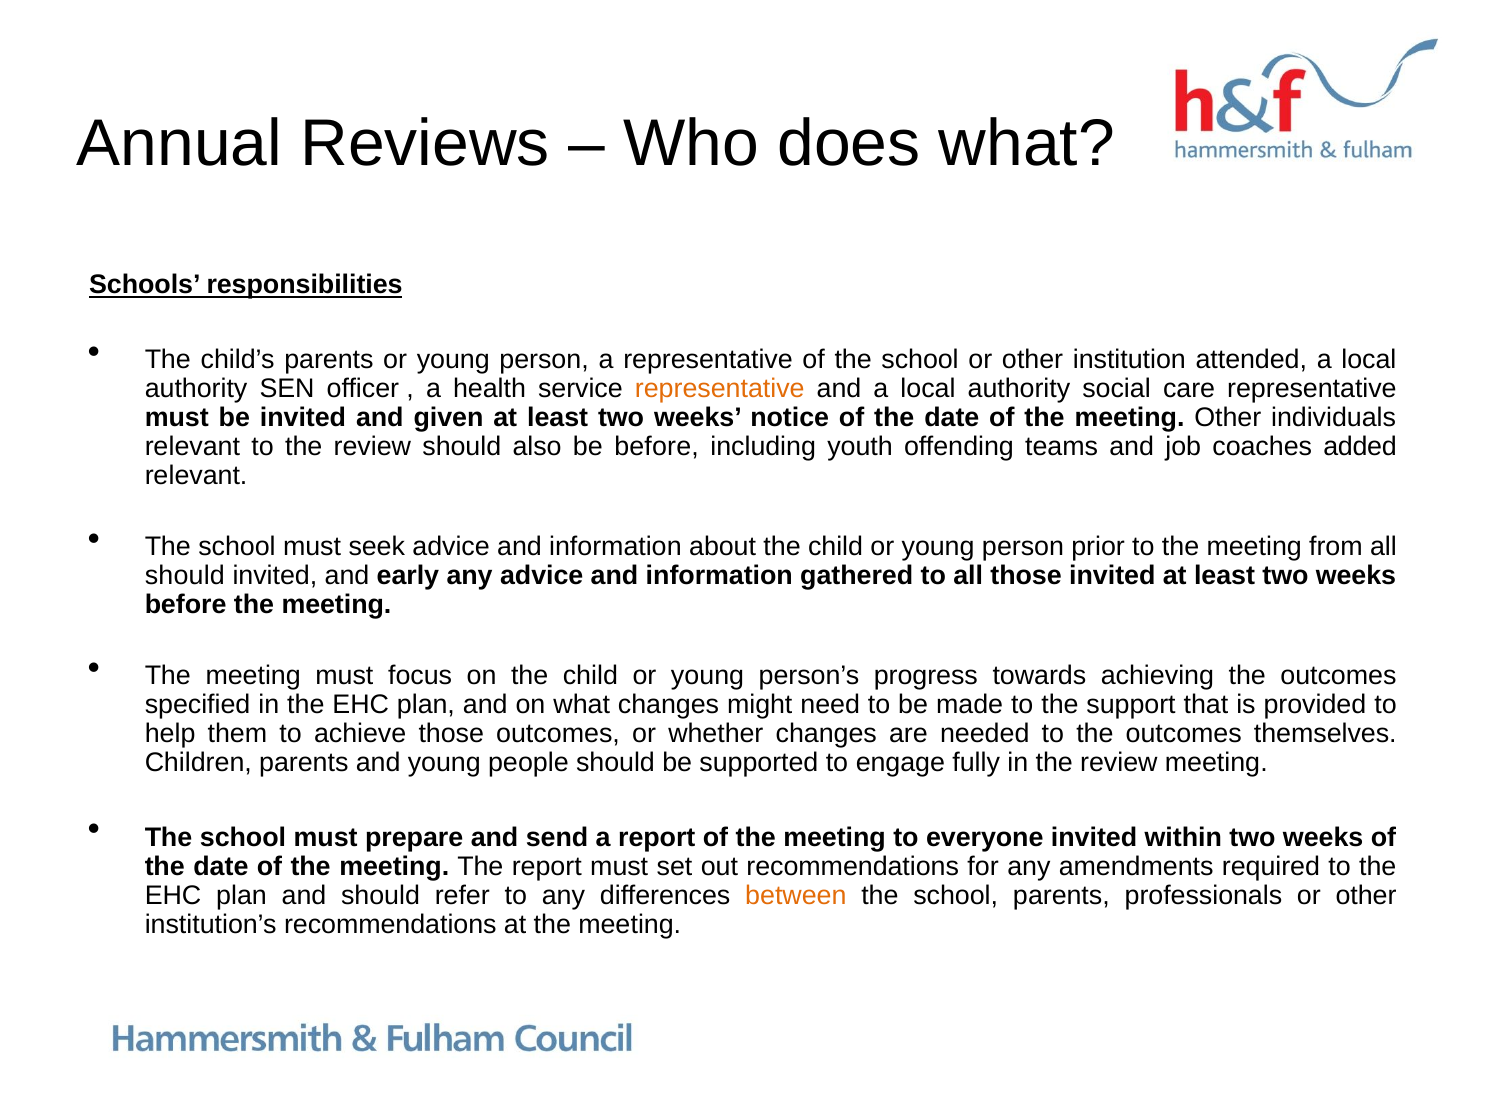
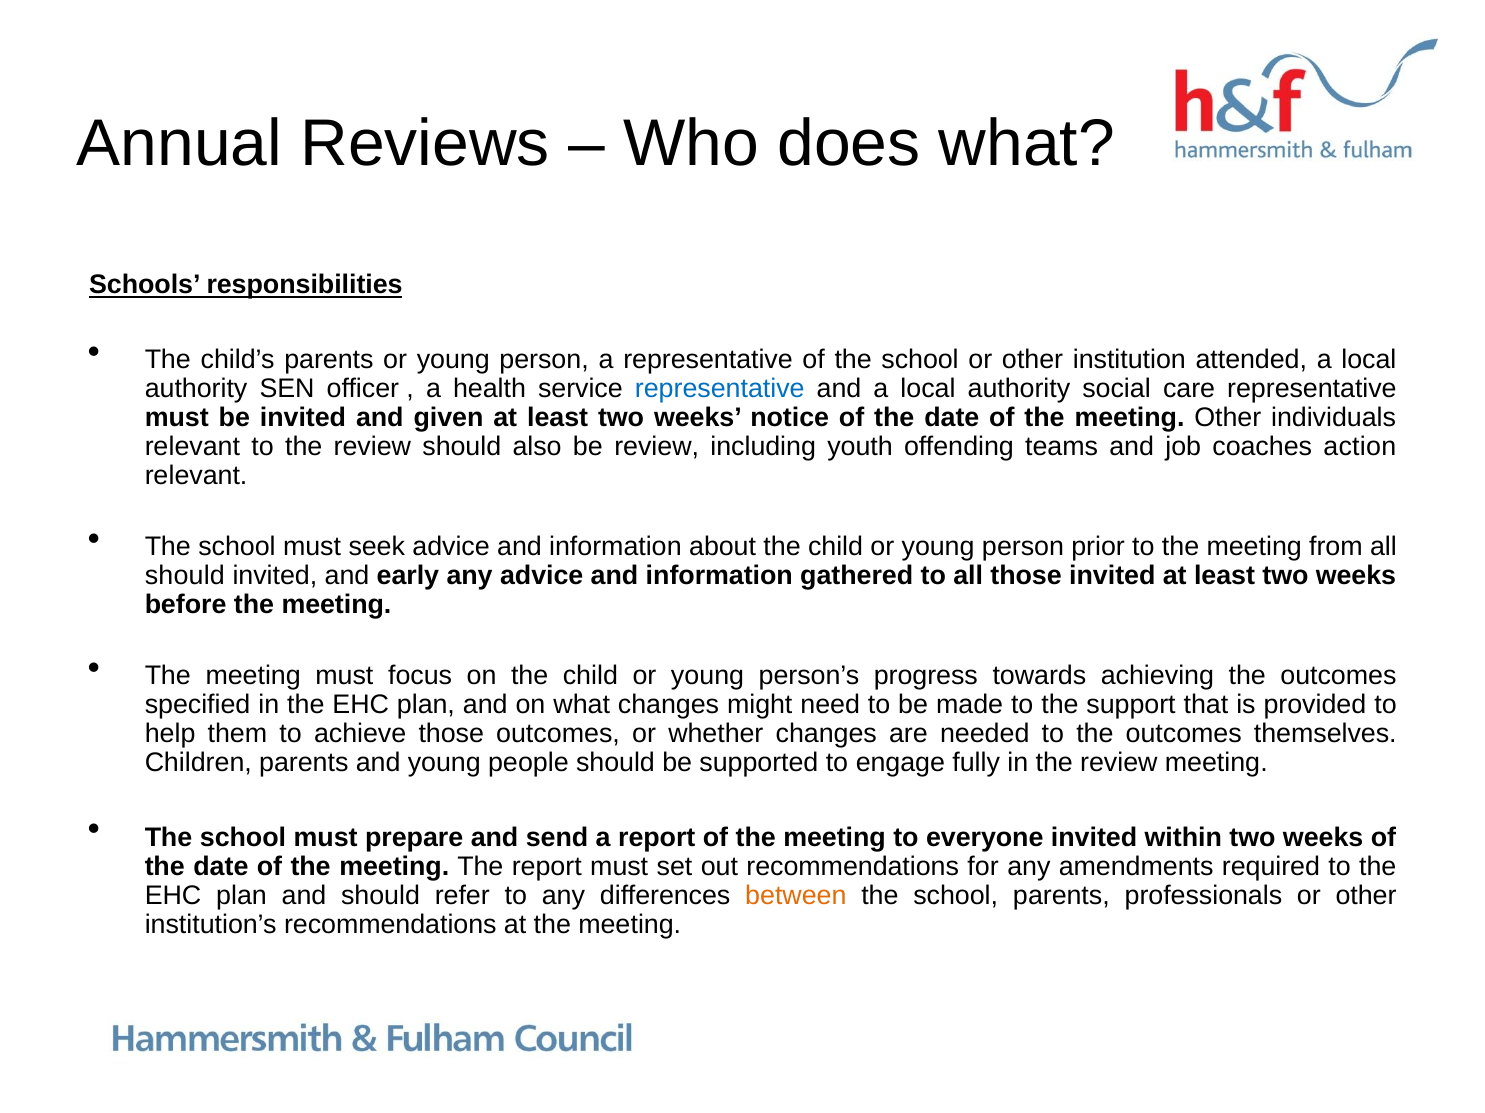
representative at (720, 389) colour: orange -> blue
be before: before -> review
added: added -> action
